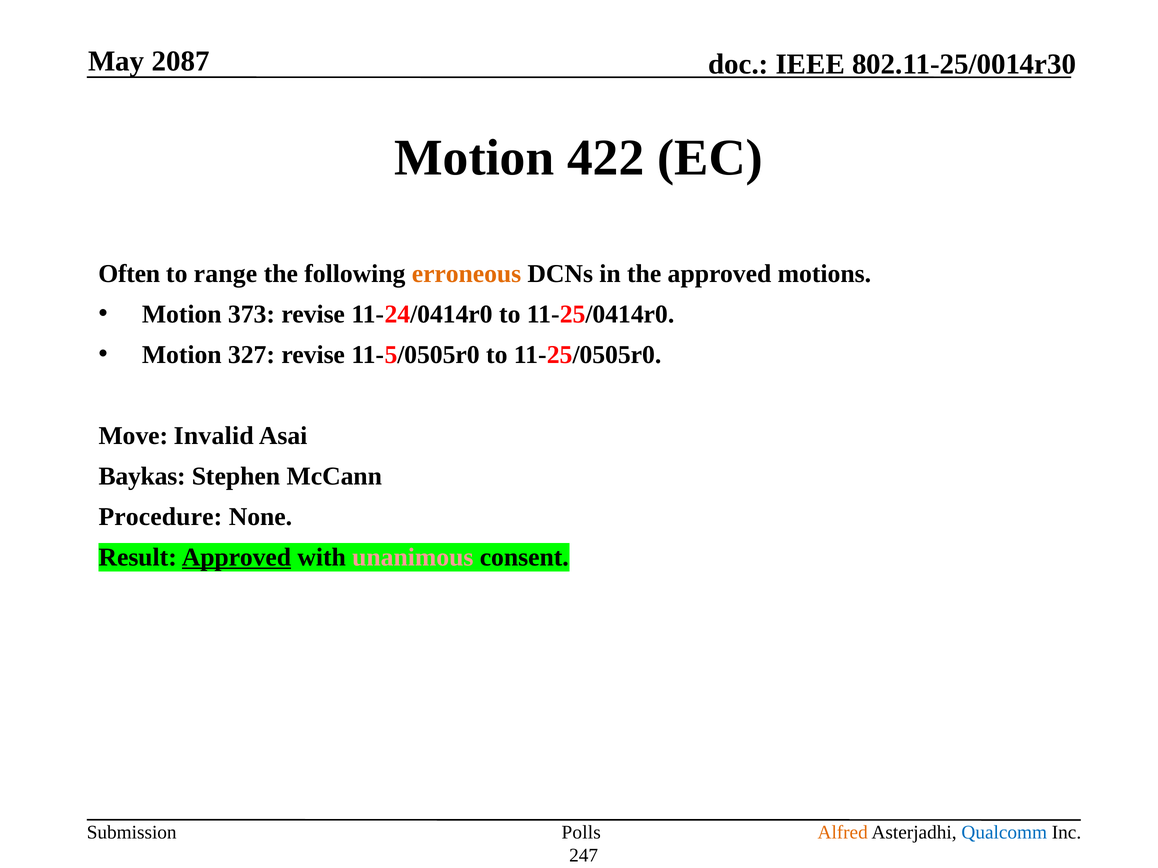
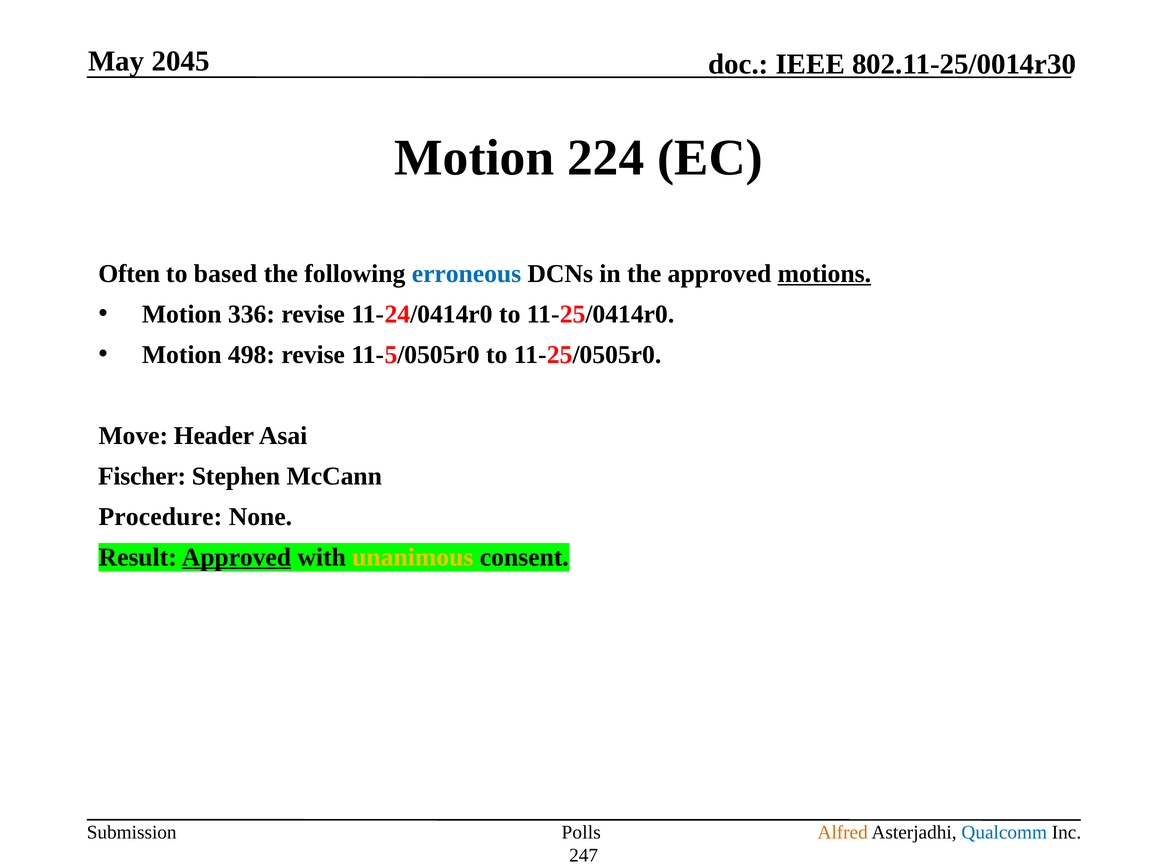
2087: 2087 -> 2045
422: 422 -> 224
range: range -> based
erroneous colour: orange -> blue
motions underline: none -> present
373: 373 -> 336
327: 327 -> 498
Invalid: Invalid -> Header
Baykas: Baykas -> Fischer
unanimous colour: pink -> yellow
